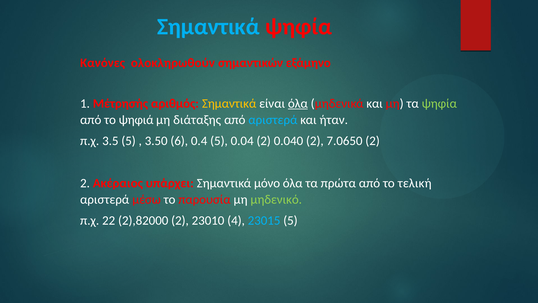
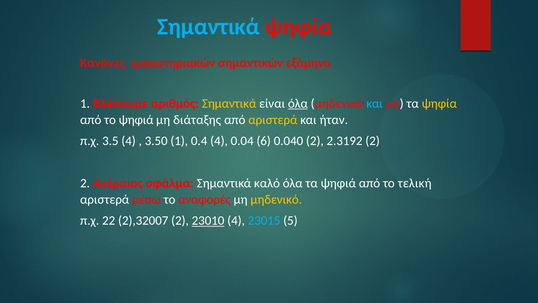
ολοκληρωθούν: ολοκληρωθούν -> εργαστηριακών
Μέτρησής: Μέτρησής -> Βλέπουμε
και at (375, 103) colour: white -> light blue
ψηφία at (439, 103) colour: light green -> yellow
αριστερά at (273, 120) colour: light blue -> yellow
3.5 5: 5 -> 4
3.50 6: 6 -> 1
0.4 5: 5 -> 4
0.04 2: 2 -> 6
7.0650: 7.0650 -> 2.3192
υπάρχει: υπάρχει -> σφάλμα
μόνο: μόνο -> καλό
τα πρώτα: πρώτα -> ψηφιά
παρουσία: παρουσία -> αναφορές
μηδενικό colour: light green -> yellow
2),82000: 2),82000 -> 2),32007
23010 underline: none -> present
